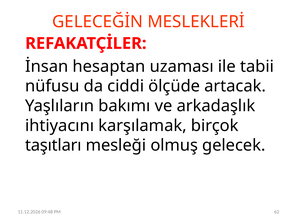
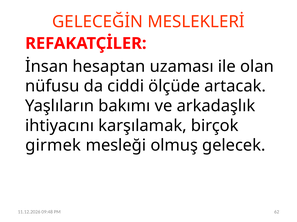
tabii: tabii -> olan
taşıtları: taşıtları -> girmek
